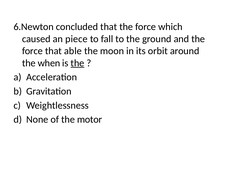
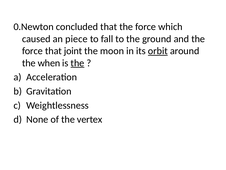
6.Newton: 6.Newton -> 0.Newton
able: able -> joint
orbit underline: none -> present
motor: motor -> vertex
